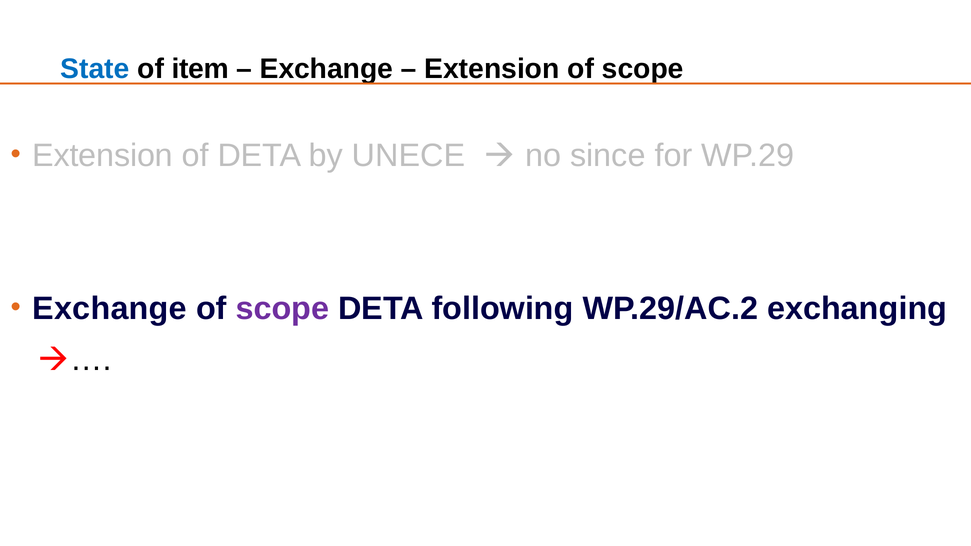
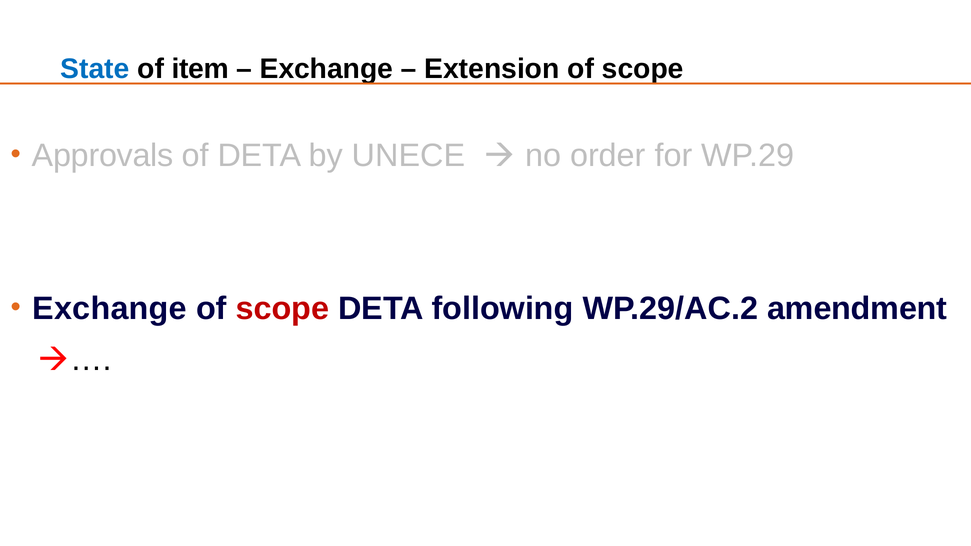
Extension at (103, 156): Extension -> Approvals
since: since -> order
scope at (282, 309) colour: purple -> red
exchanging: exchanging -> amendment
